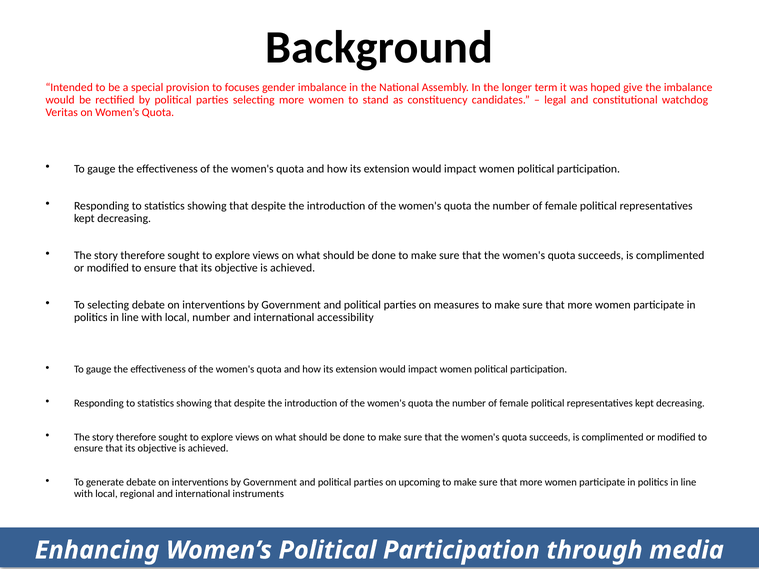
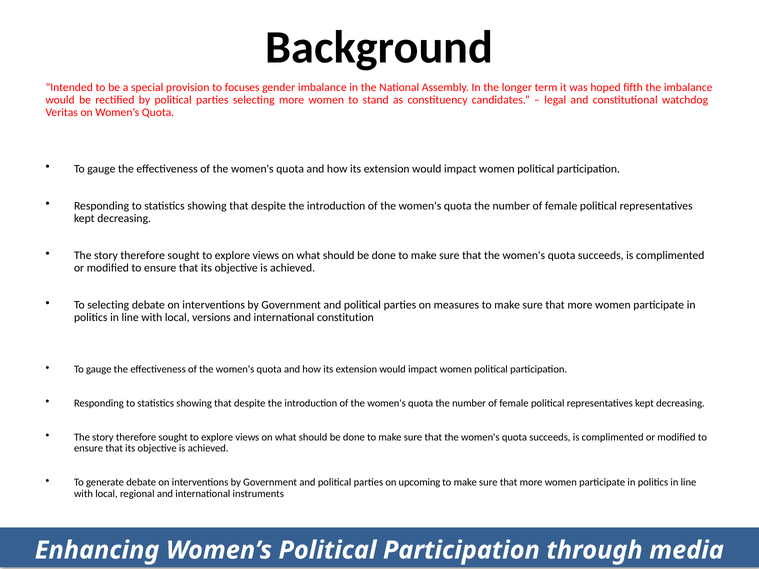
give: give -> fifth
local number: number -> versions
accessibility: accessibility -> constitution
